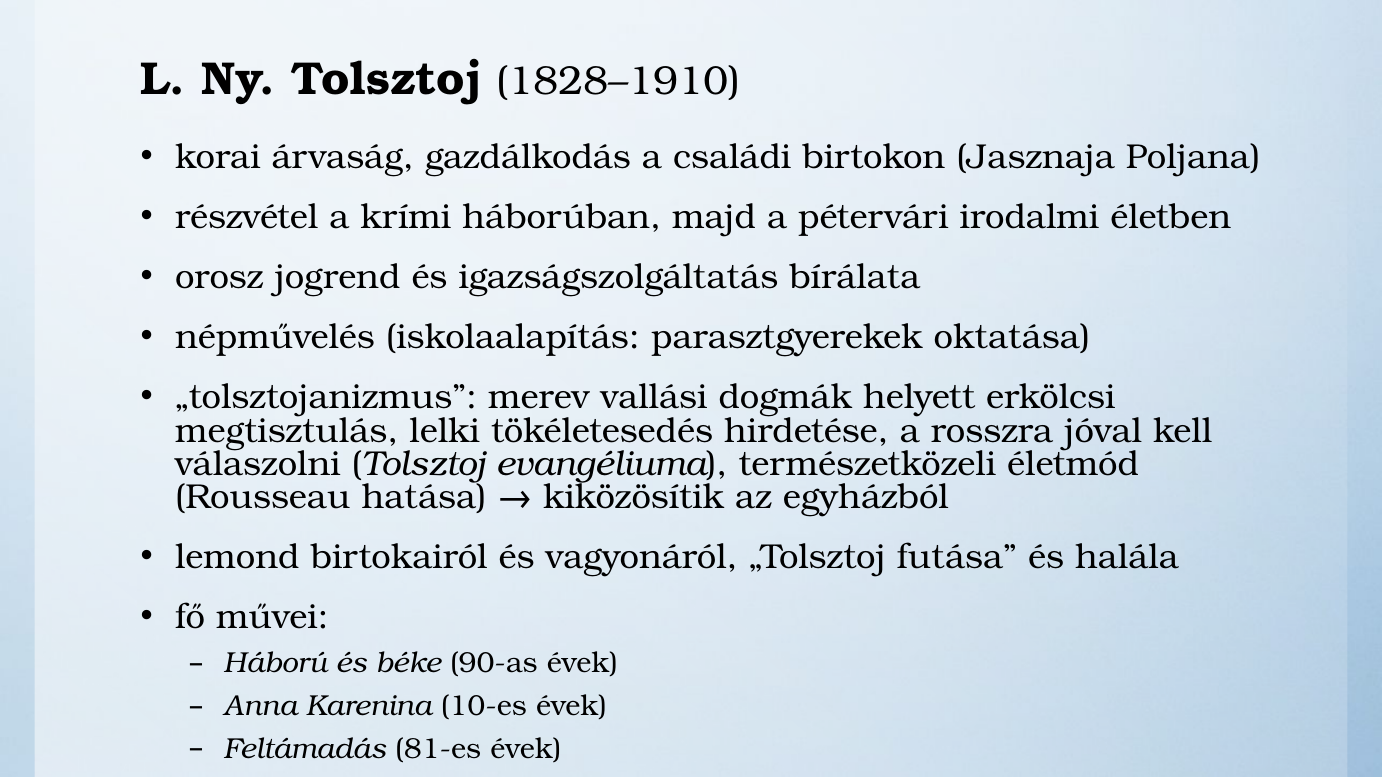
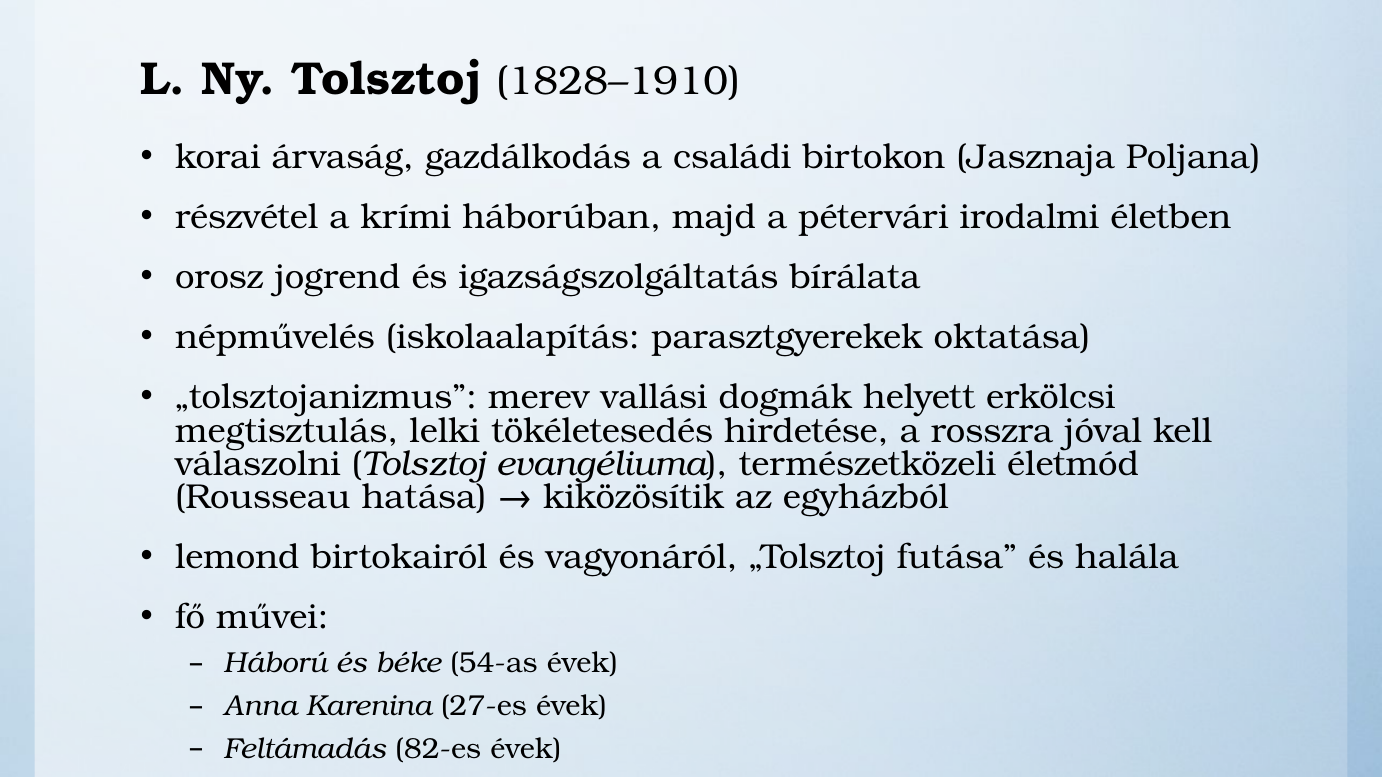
90-as: 90-as -> 54-as
10-es: 10-es -> 27-es
81-es: 81-es -> 82-es
